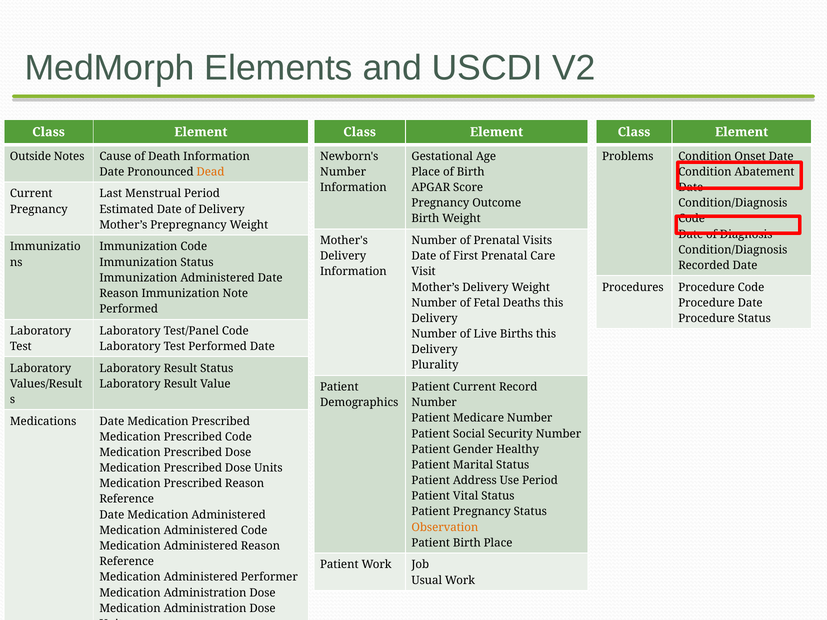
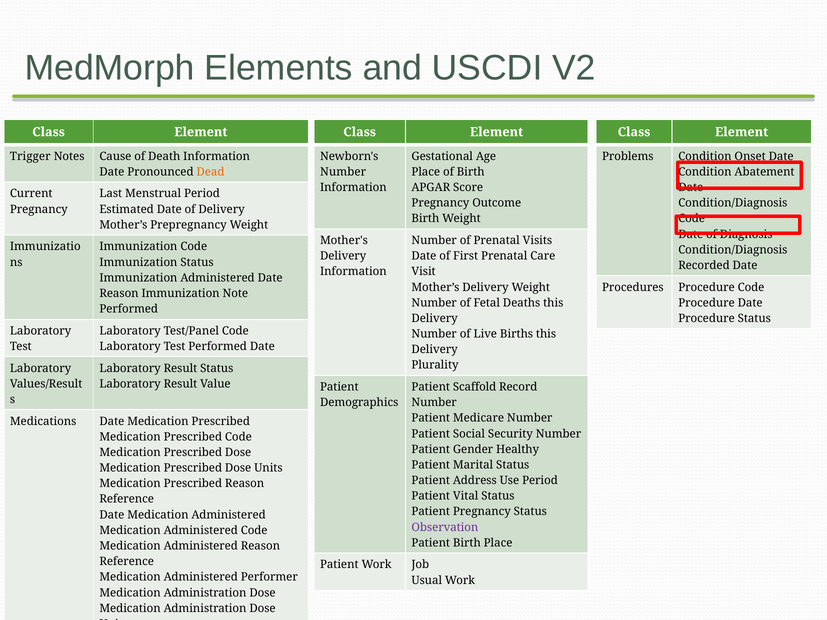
Outside: Outside -> Trigger
Patient Current: Current -> Scaffold
Observation colour: orange -> purple
